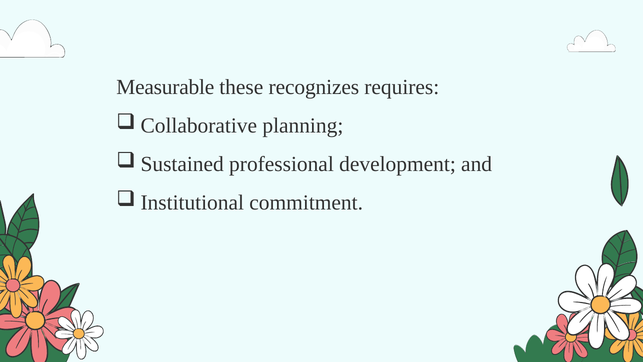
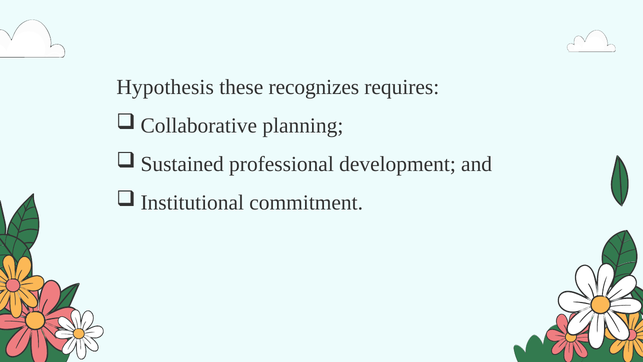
Measurable: Measurable -> Hypothesis
